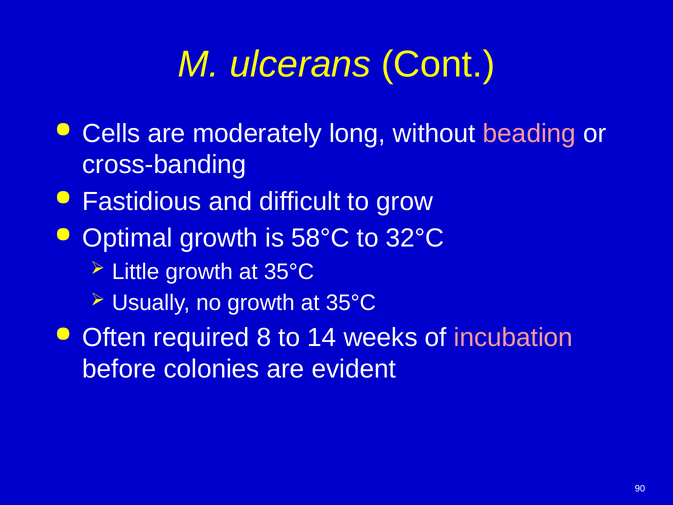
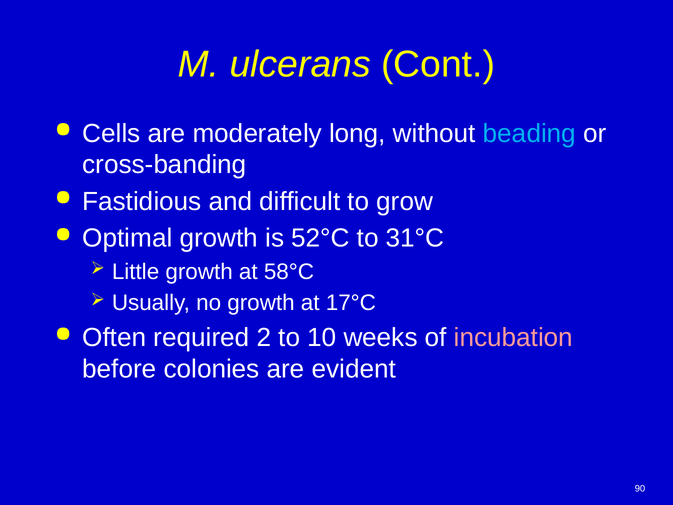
beading colour: pink -> light blue
58°C: 58°C -> 52°C
32°C: 32°C -> 31°C
Little growth at 35°C: 35°C -> 58°C
no growth at 35°C: 35°C -> 17°C
8: 8 -> 2
14: 14 -> 10
